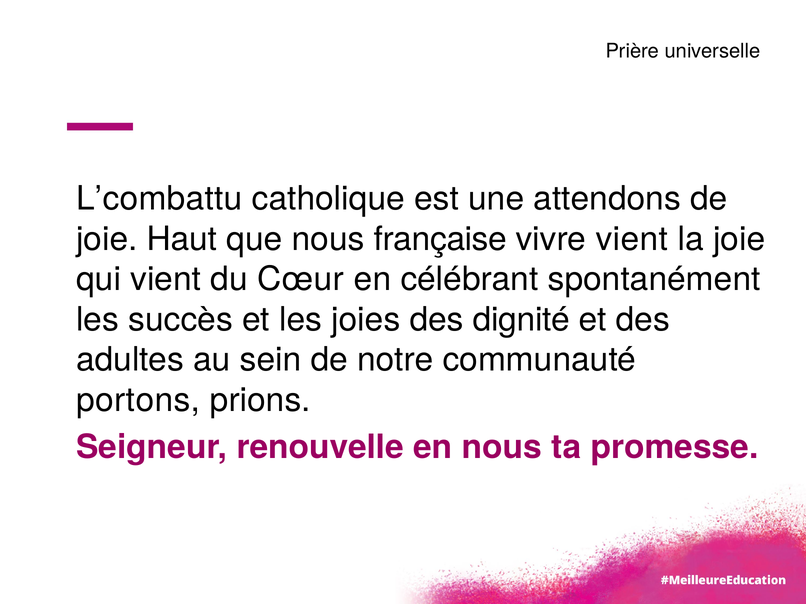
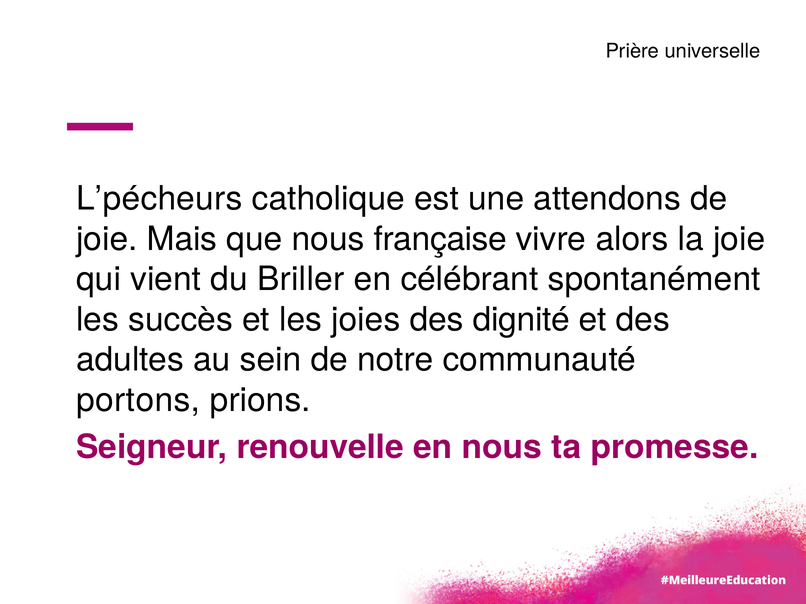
L’combattu: L’combattu -> L’pécheurs
Haut: Haut -> Mais
vivre vient: vient -> alors
Cœur: Cœur -> Briller
